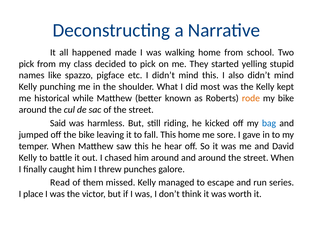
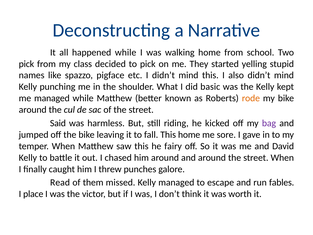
happened made: made -> while
most: most -> basic
me historical: historical -> managed
bag colour: blue -> purple
hear: hear -> fairy
series: series -> fables
